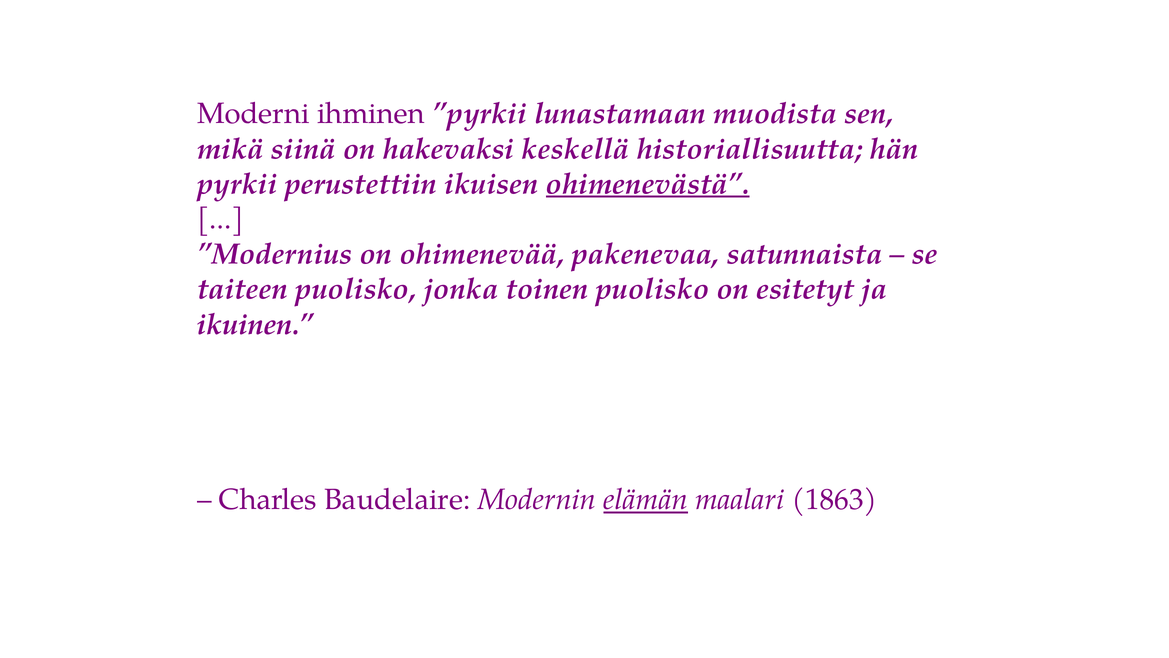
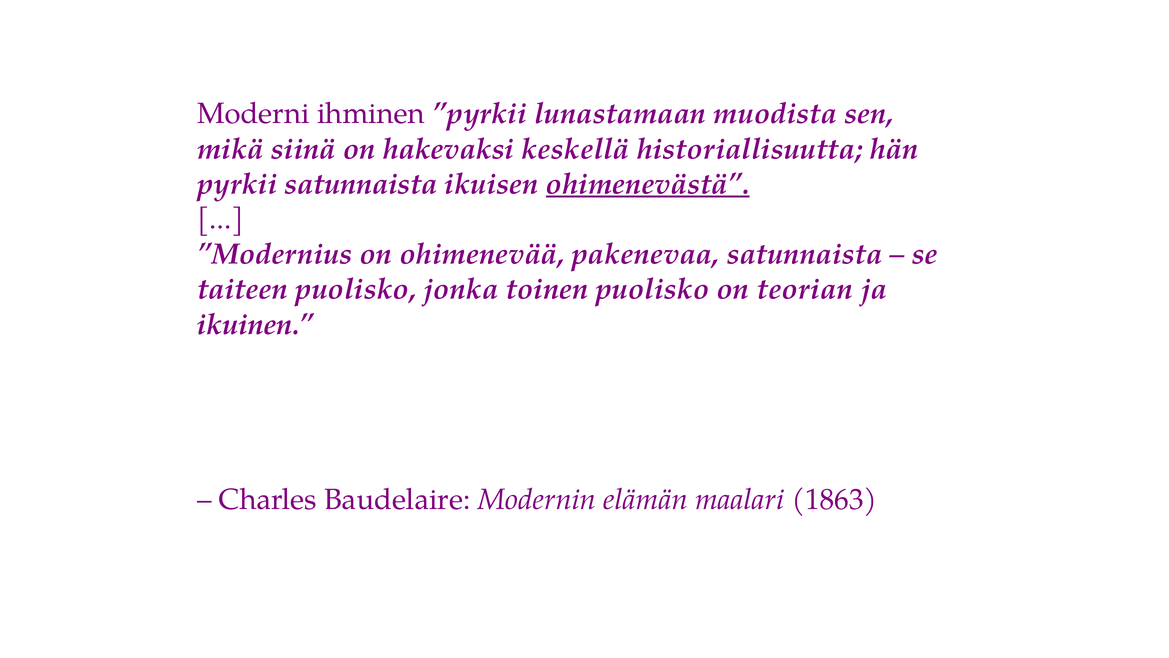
pyrkii perustettiin: perustettiin -> satunnaista
esitetyt: esitetyt -> teorian
elämän underline: present -> none
